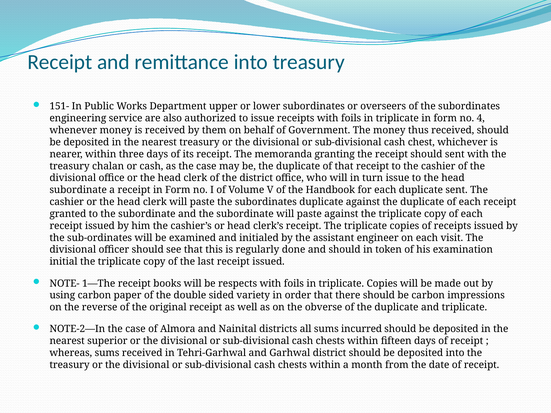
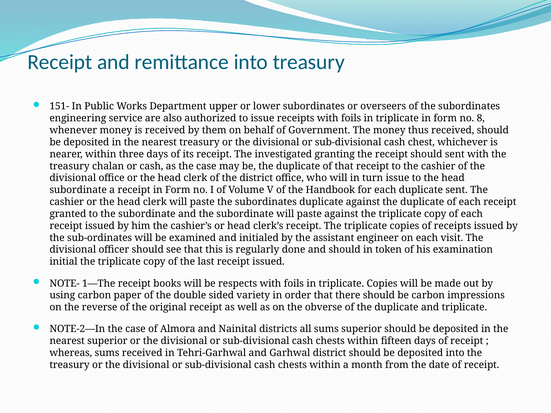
4: 4 -> 8
memoranda: memoranda -> investigated
sums incurred: incurred -> superior
